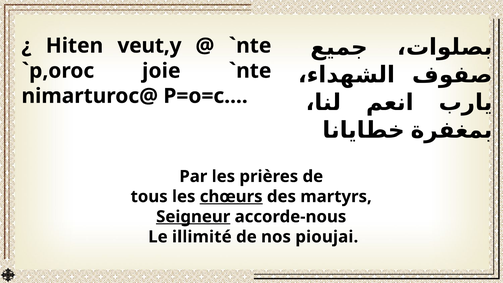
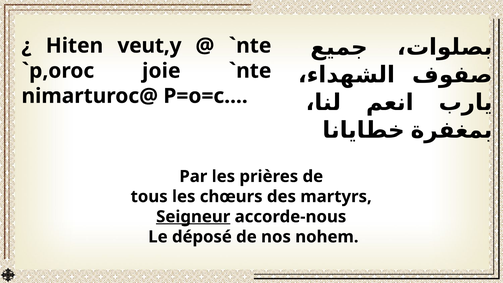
chœurs underline: present -> none
illimité: illimité -> déposé
pioujai: pioujai -> nohem
